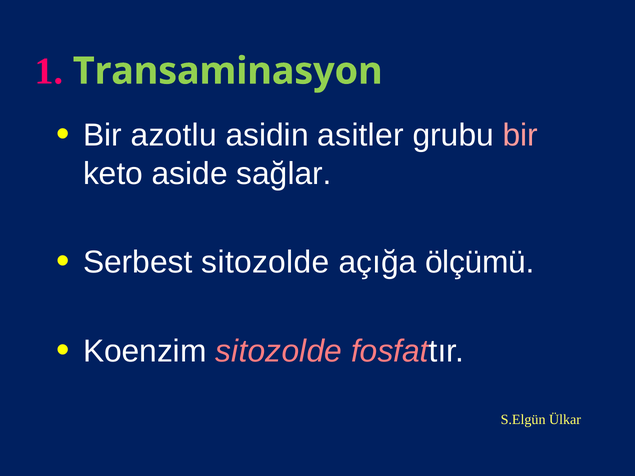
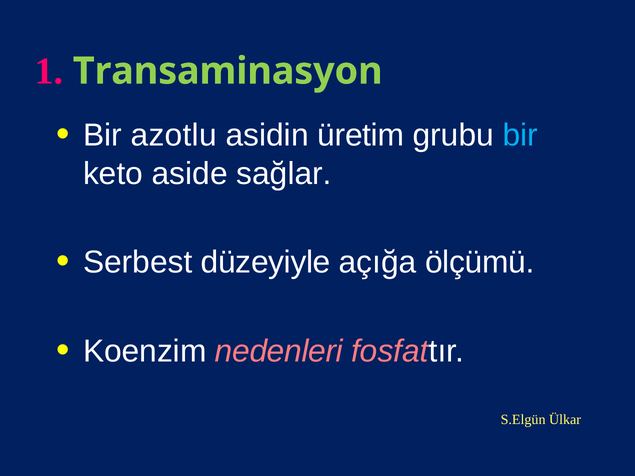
asitler: asitler -> üretim
bir at (520, 136) colour: pink -> light blue
Serbest sitozolde: sitozolde -> düzeyiyle
Koenzim sitozolde: sitozolde -> nedenleri
